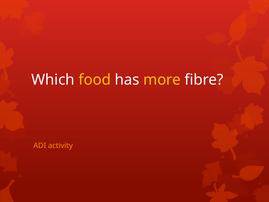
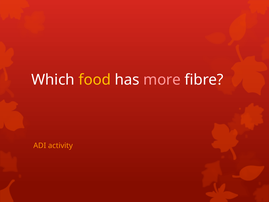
more colour: yellow -> pink
